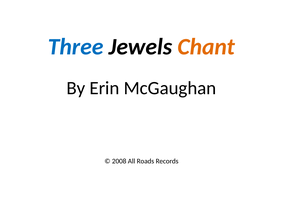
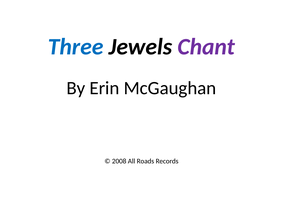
Chant colour: orange -> purple
